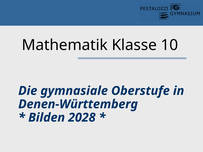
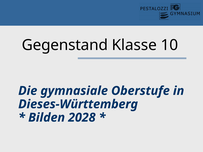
Mathematik: Mathematik -> Gegenstand
Denen-Württemberg: Denen-Württemberg -> Dieses-Württemberg
